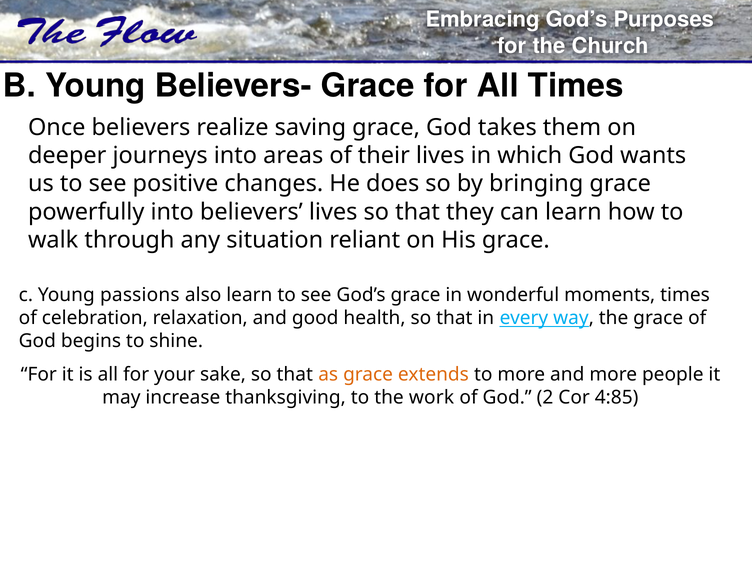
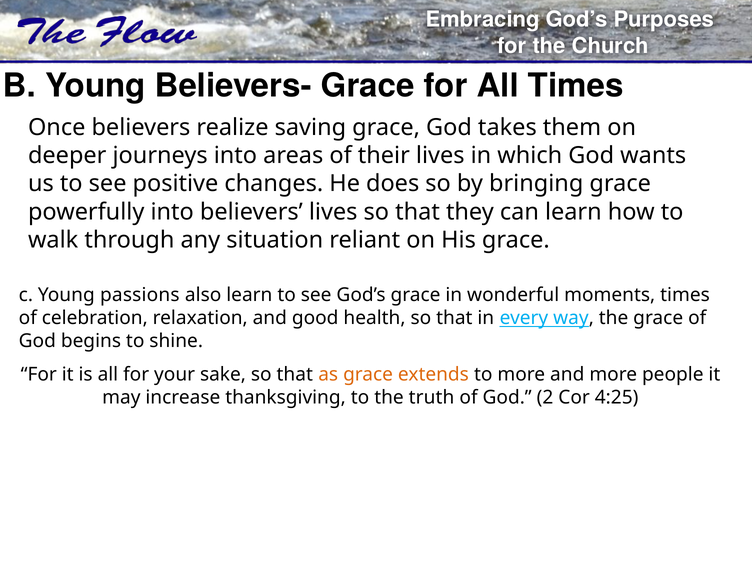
work: work -> truth
4:85: 4:85 -> 4:25
